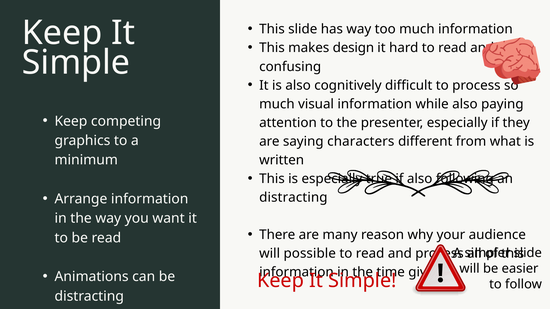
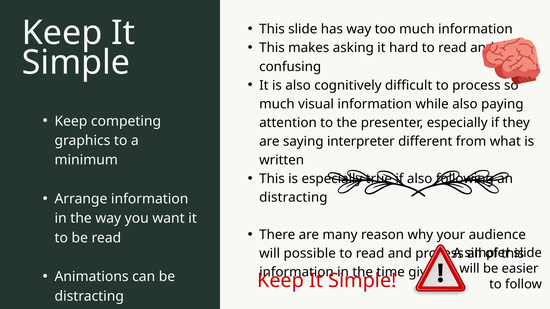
design: design -> asking
characters: characters -> interpreter
